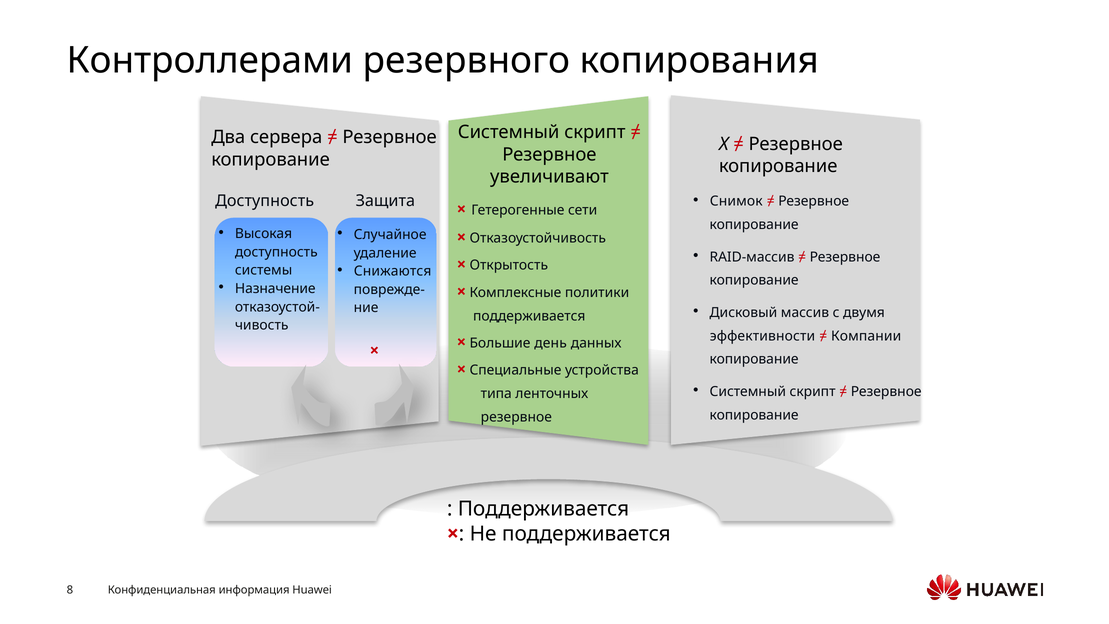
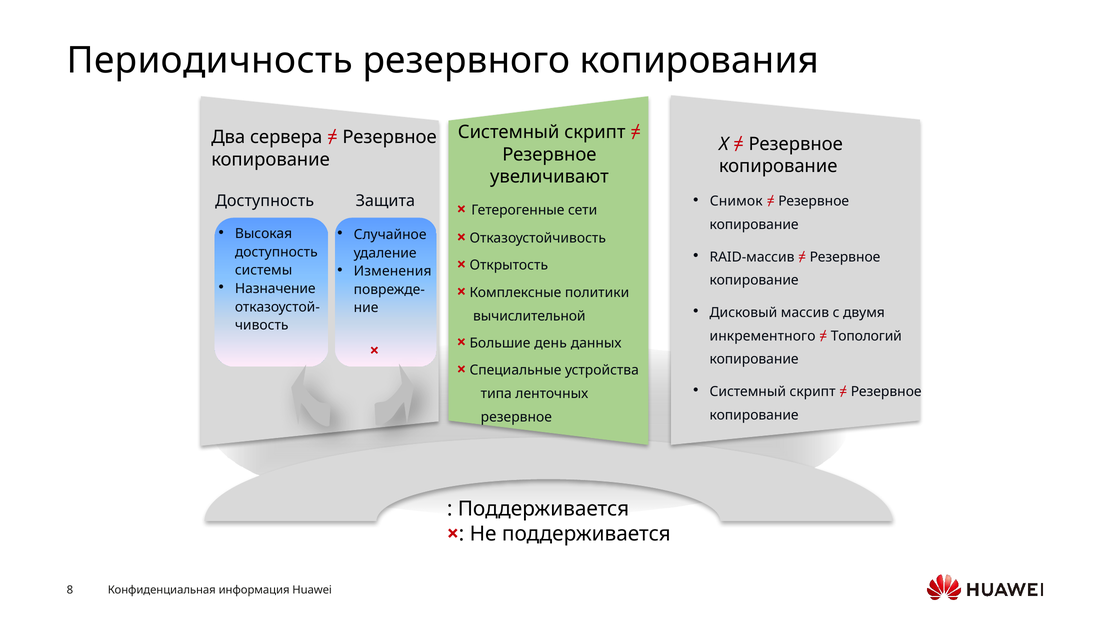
Контроллерами: Контроллерами -> Периодичность
Снижаются: Снижаются -> Изменения
поддерживается at (529, 316): поддерживается -> вычислительной
эффективности: эффективности -> инкрементного
Компании: Компании -> Топологий
